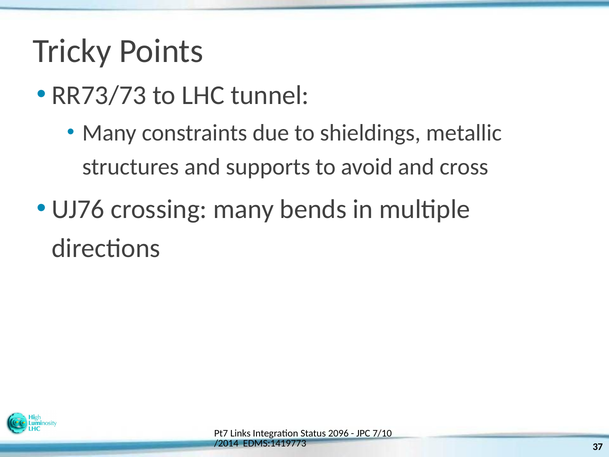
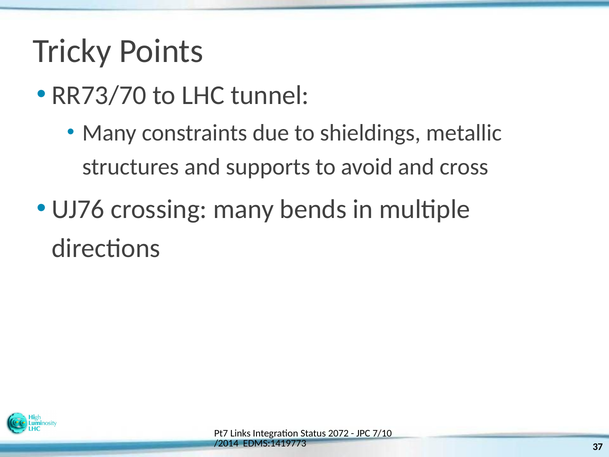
RR73/73: RR73/73 -> RR73/70
2096: 2096 -> 2072
